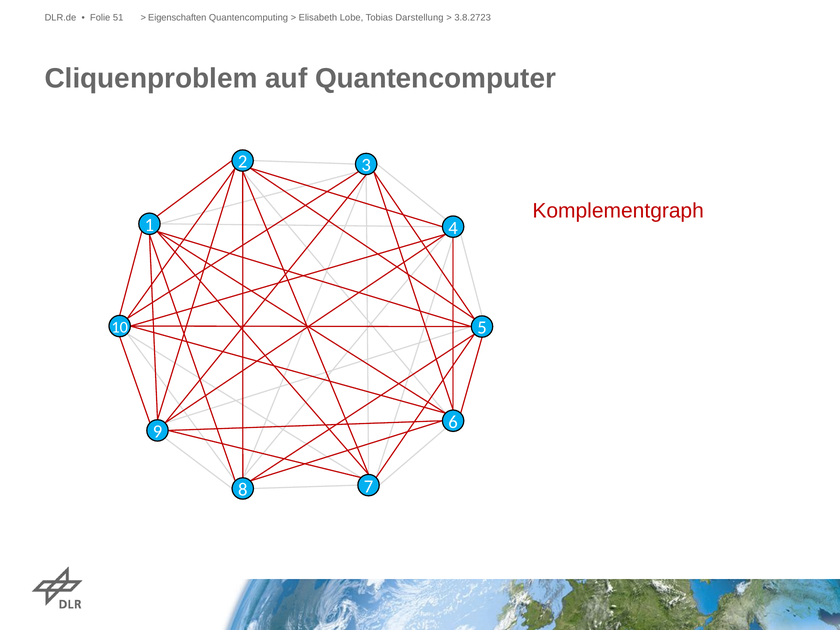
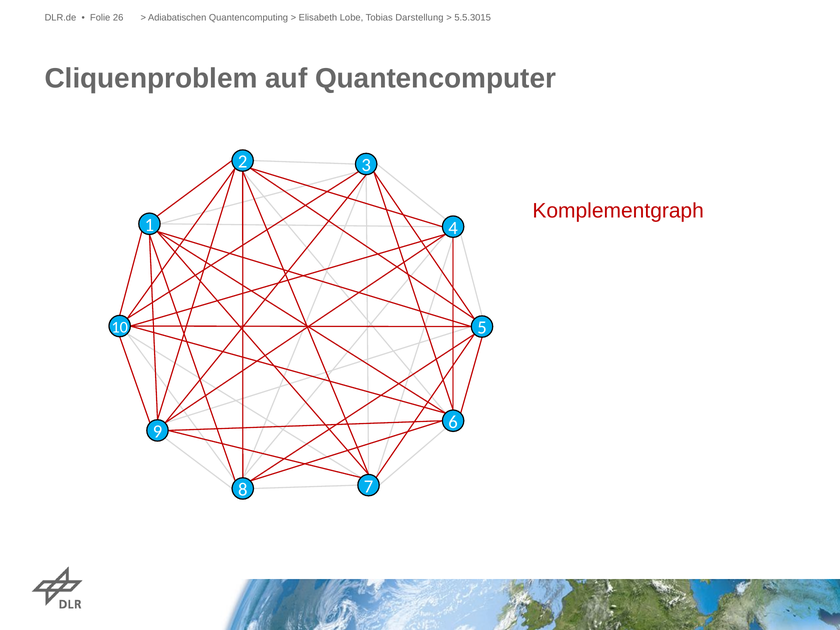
51: 51 -> 26
Eigenschaften: Eigenschaften -> Adiabatischen
3.8.2723: 3.8.2723 -> 5.5.3015
